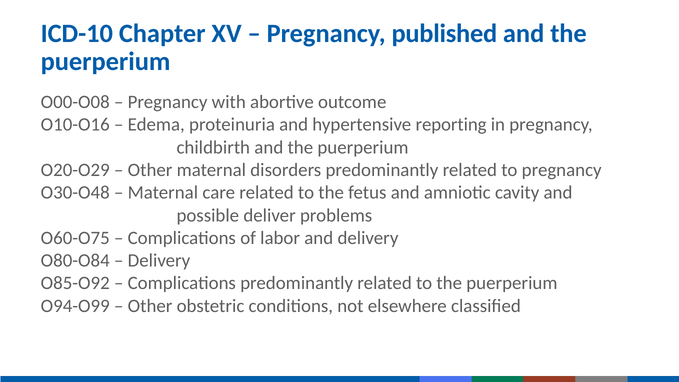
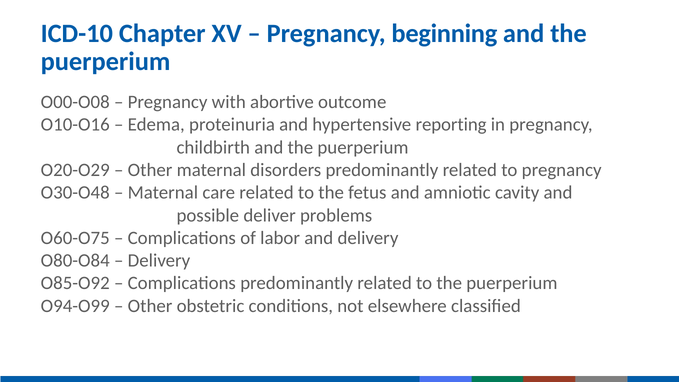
published: published -> beginning
